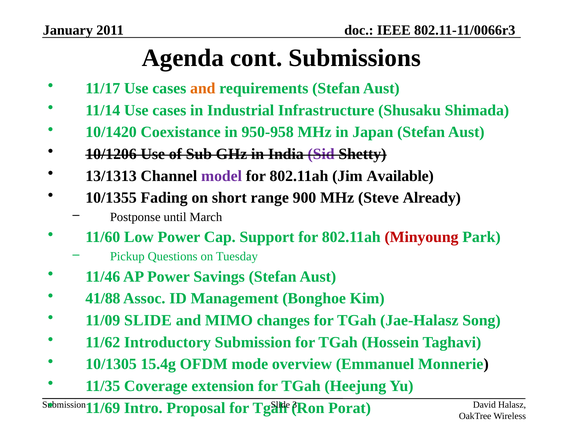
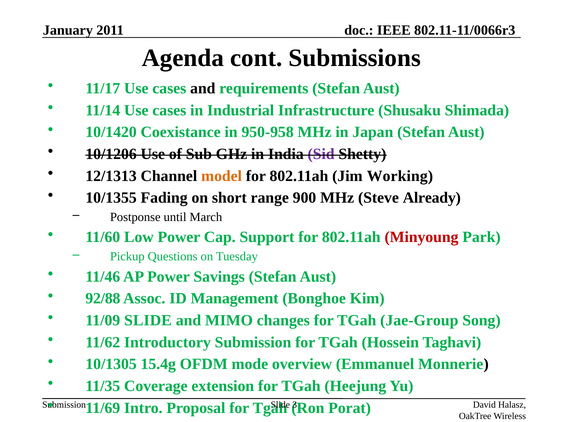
and at (203, 88) colour: orange -> black
13/1313: 13/1313 -> 12/1313
model colour: purple -> orange
Available: Available -> Working
41/88: 41/88 -> 92/88
Jae-Halasz: Jae-Halasz -> Jae-Group
